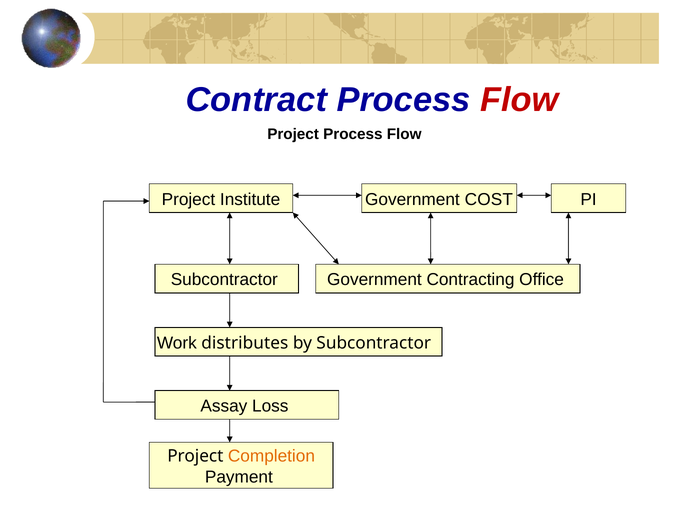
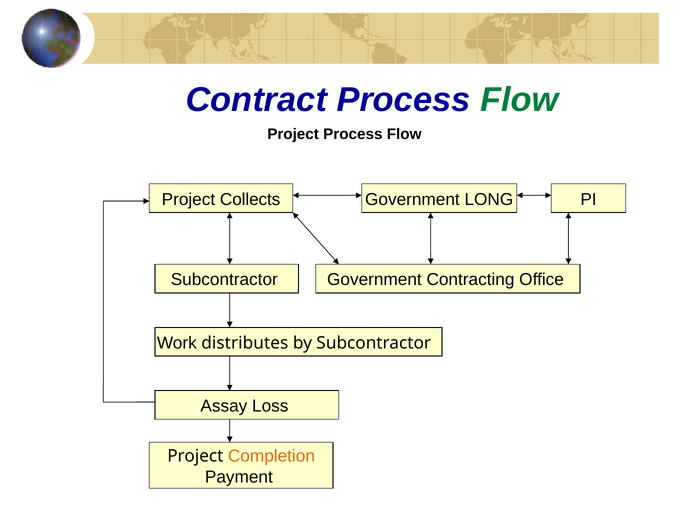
Flow at (519, 100) colour: red -> green
Institute: Institute -> Collects
COST: COST -> LONG
